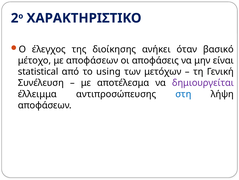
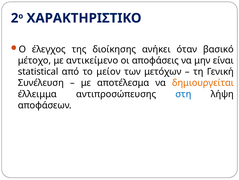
με αποφάσεων: αποφάσεων -> αντικείμενο
using: using -> μείον
δημιουργείται colour: purple -> orange
